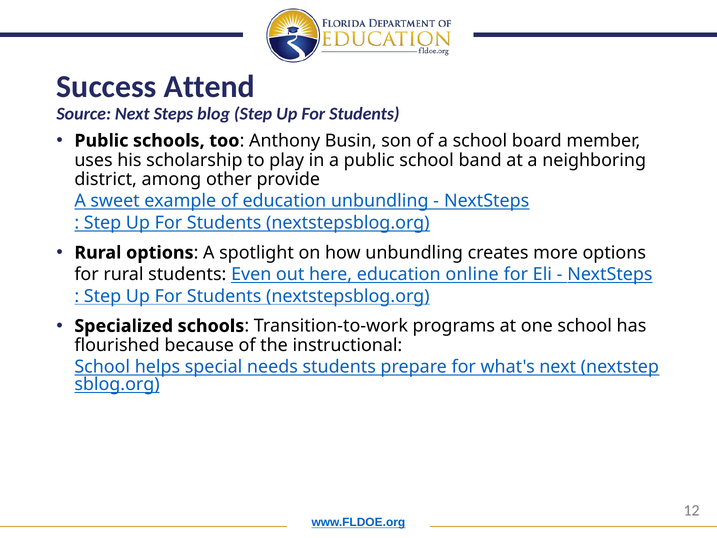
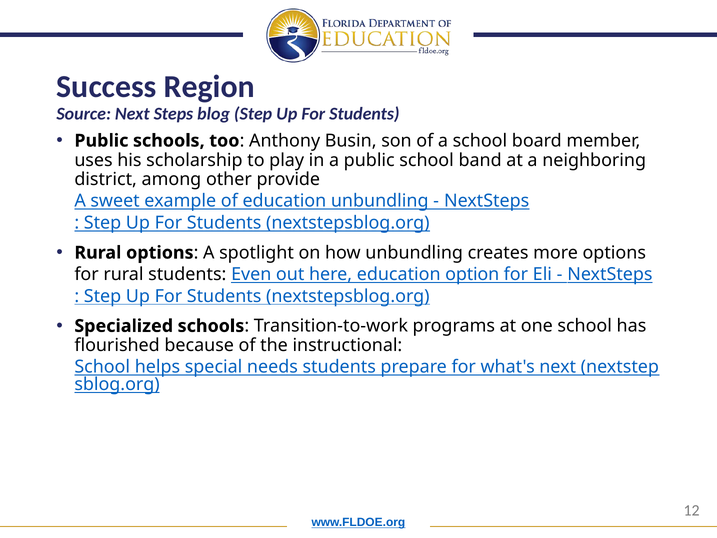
Attend: Attend -> Region
online: online -> option
